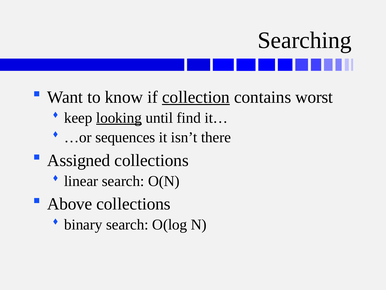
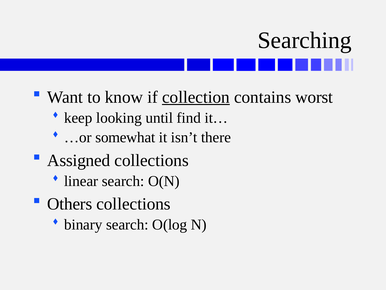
looking underline: present -> none
sequences: sequences -> somewhat
Above: Above -> Others
